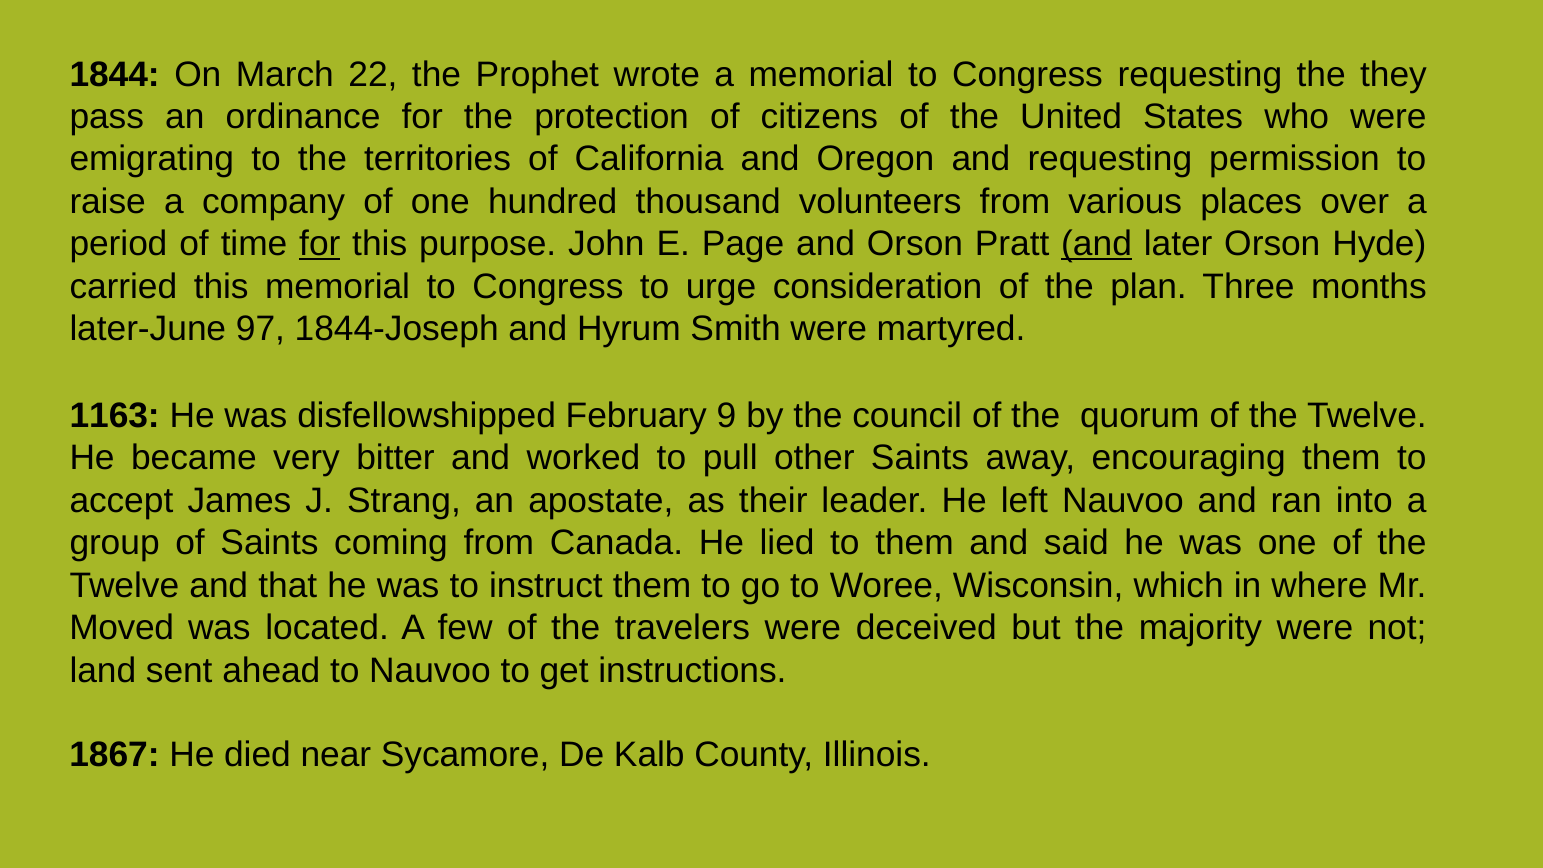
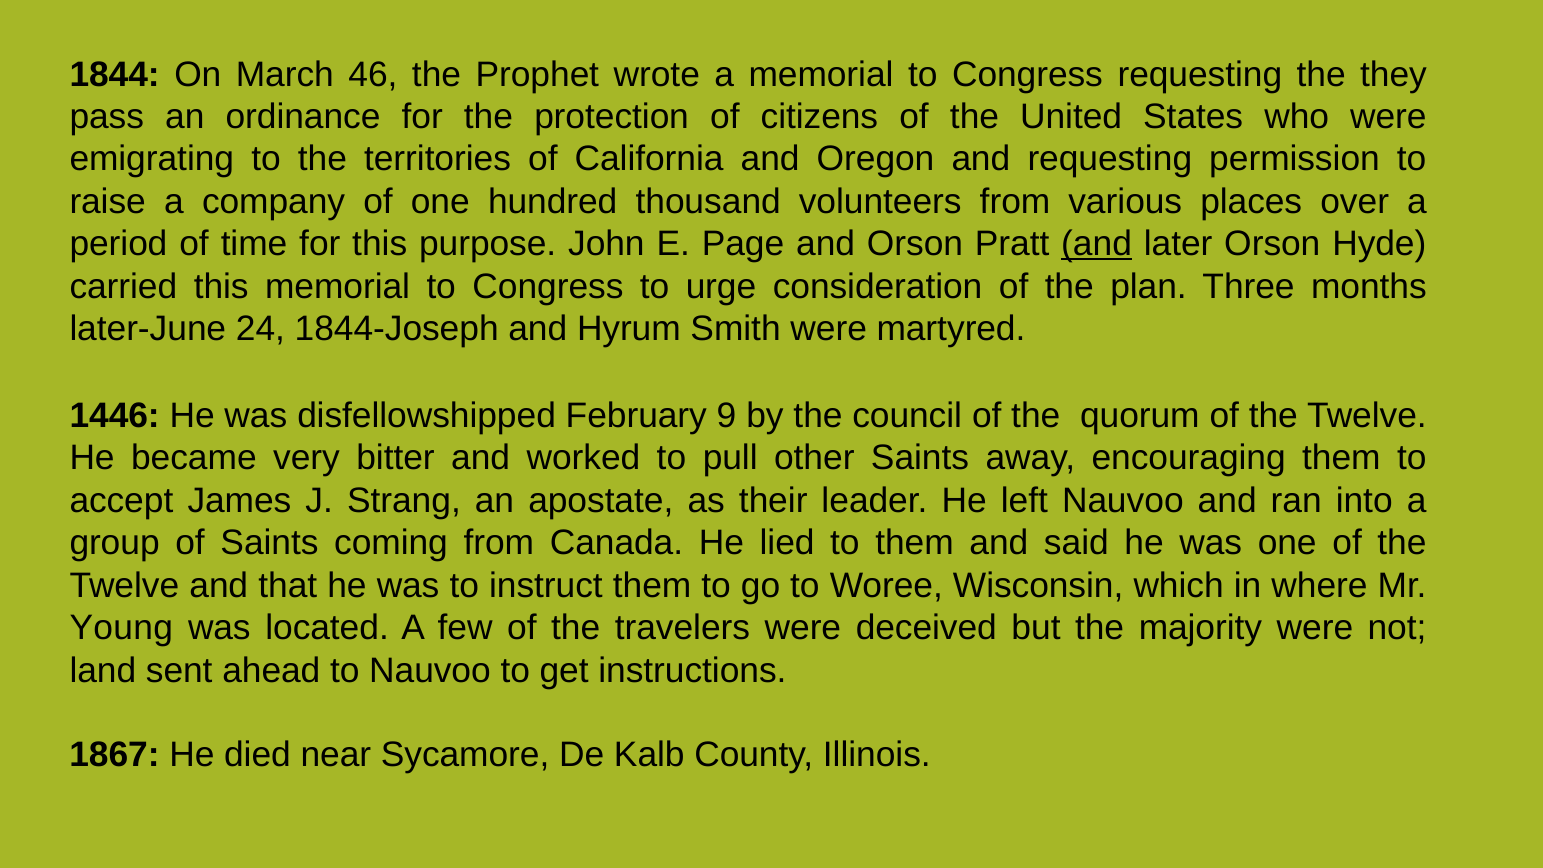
22: 22 -> 46
for at (320, 244) underline: present -> none
97: 97 -> 24
1163: 1163 -> 1446
Moved: Moved -> Young
